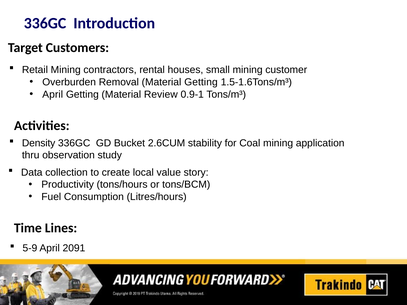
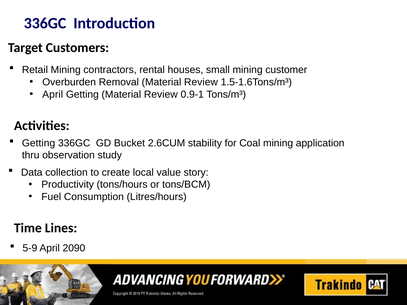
Removal Material Getting: Getting -> Review
Density at (39, 143): Density -> Getting
2091: 2091 -> 2090
